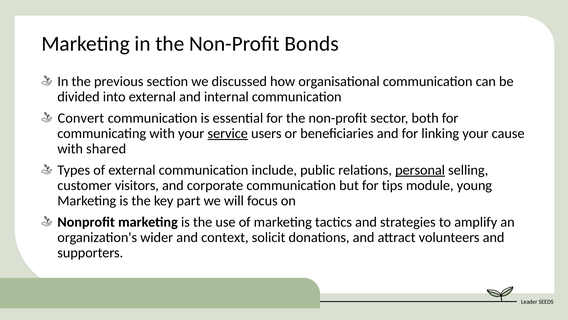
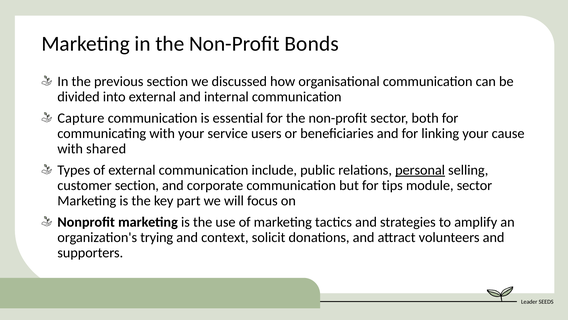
Convert: Convert -> Capture
service underline: present -> none
customer visitors: visitors -> section
module young: young -> sector
wider: wider -> trying
